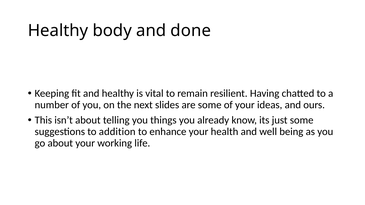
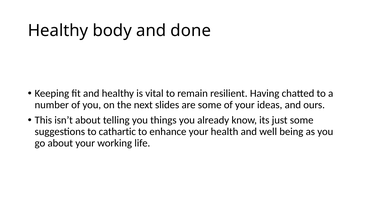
addition: addition -> cathartic
